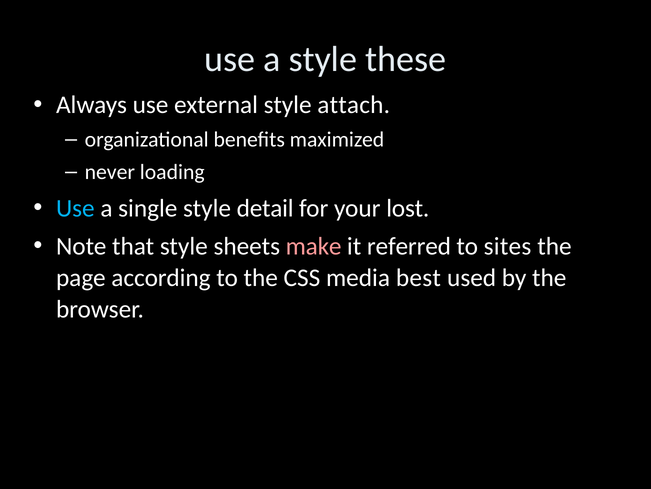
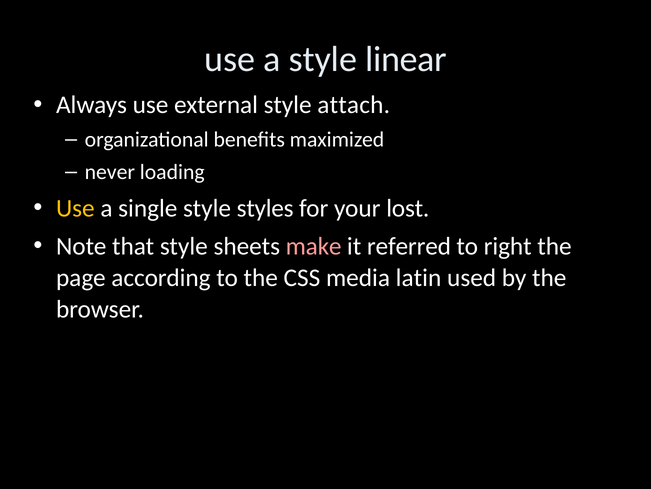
these: these -> linear
Use at (75, 208) colour: light blue -> yellow
detail: detail -> styles
sites: sites -> right
best: best -> latin
